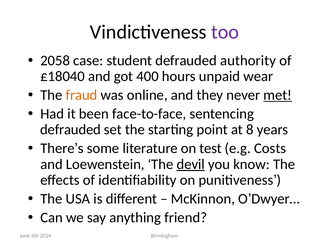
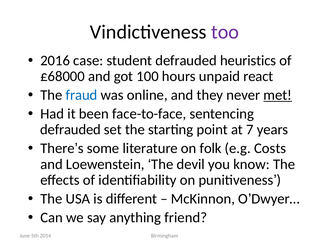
2058: 2058 -> 2016
authority: authority -> heuristics
£18040: £18040 -> £68000
400: 400 -> 100
wear: wear -> react
fraud colour: orange -> blue
8: 8 -> 7
test: test -> folk
devil underline: present -> none
